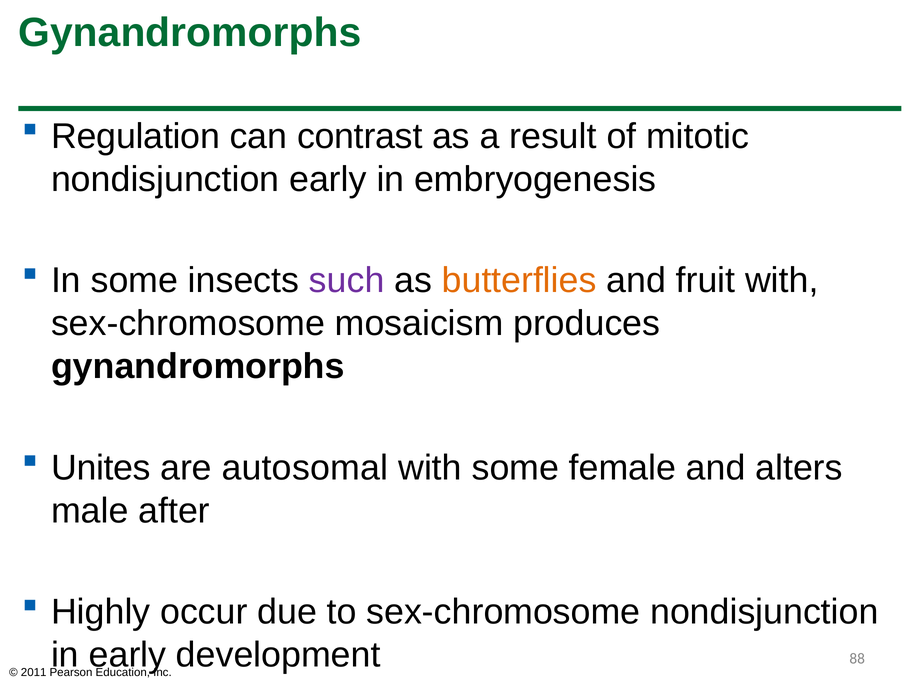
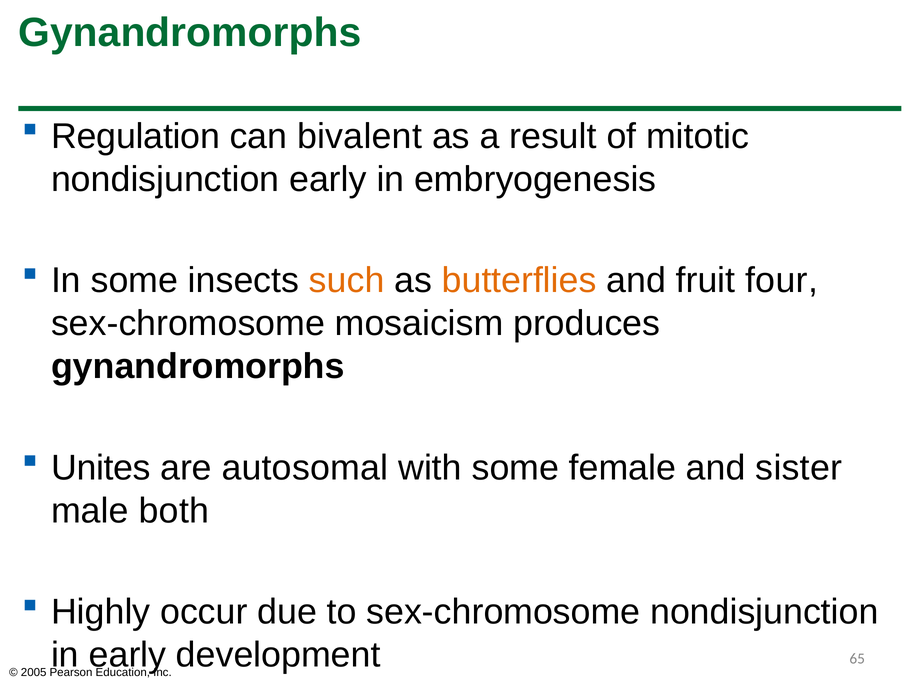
contrast: contrast -> bivalent
such colour: purple -> orange
fruit with: with -> four
alters: alters -> sister
after: after -> both
88: 88 -> 65
2011: 2011 -> 2005
